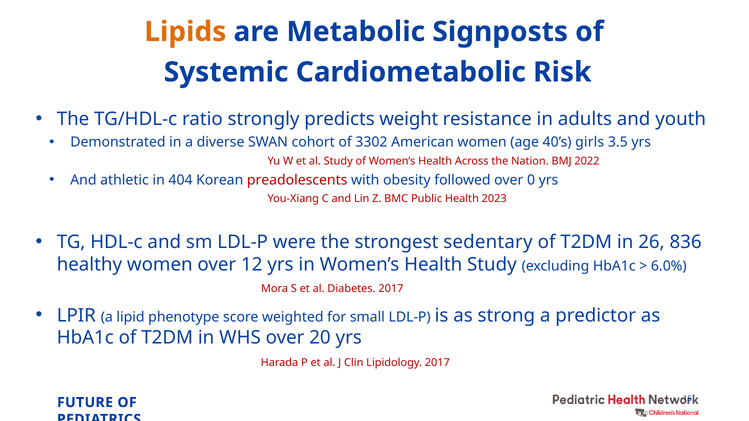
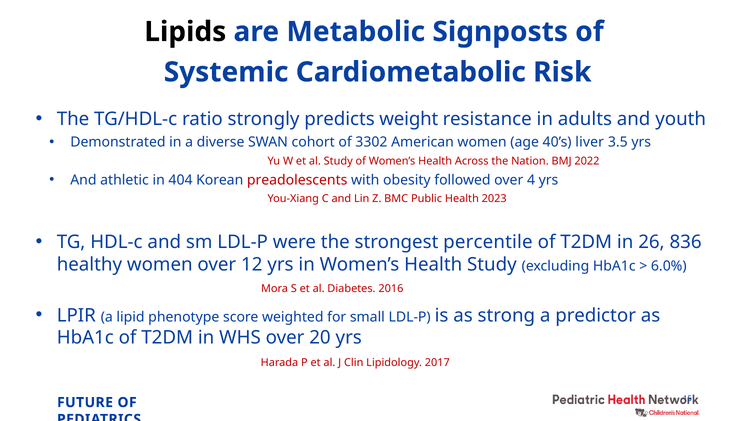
Lipids colour: orange -> black
girls: girls -> liver
0: 0 -> 4
sedentary: sedentary -> percentile
Diabetes 2017: 2017 -> 2016
